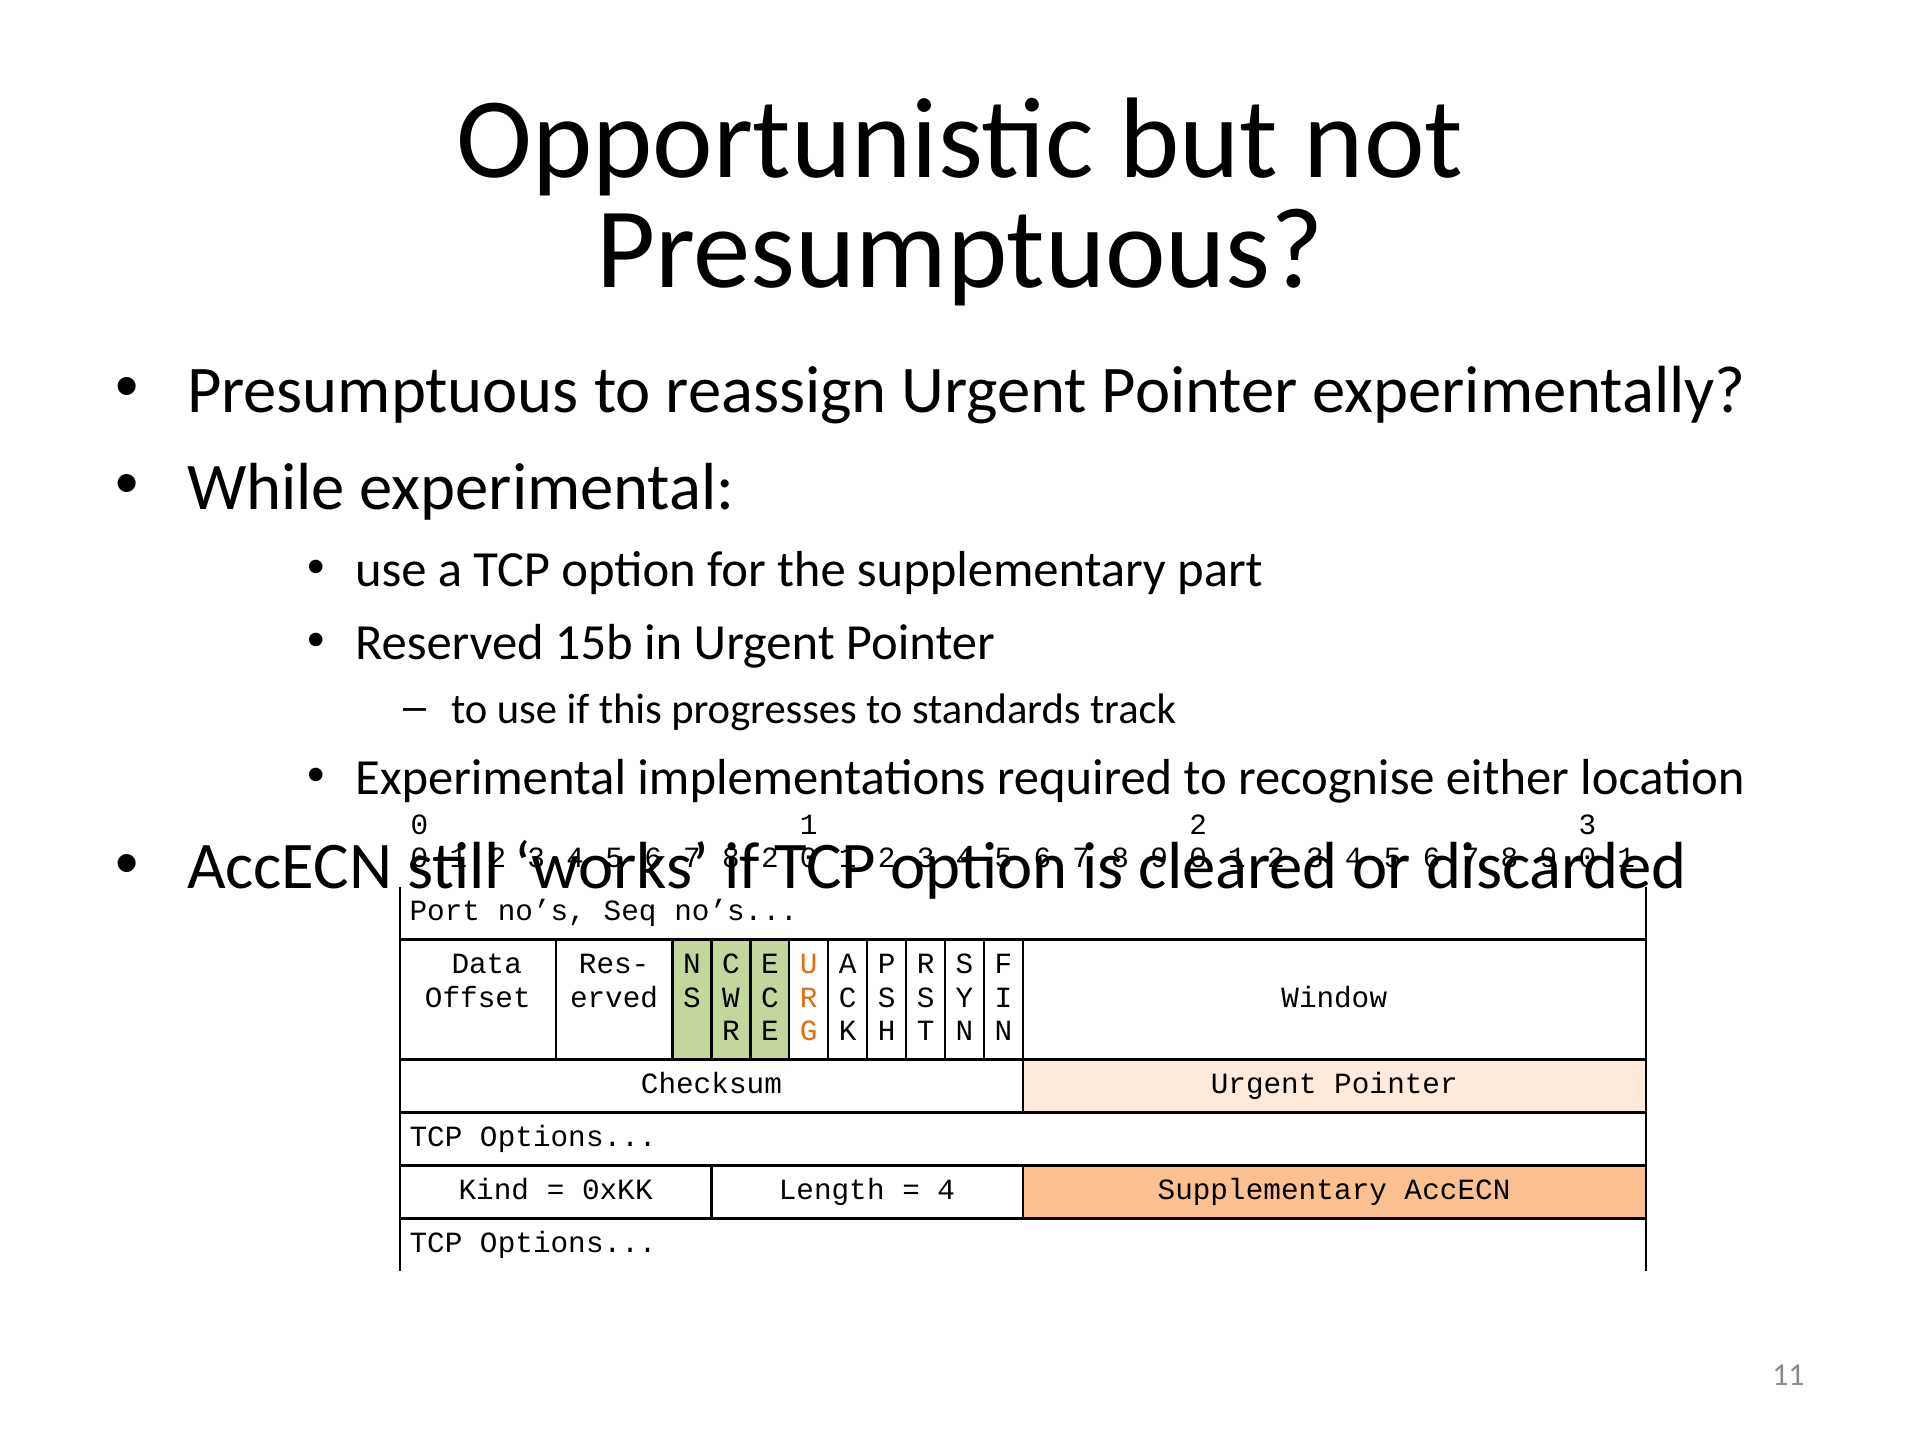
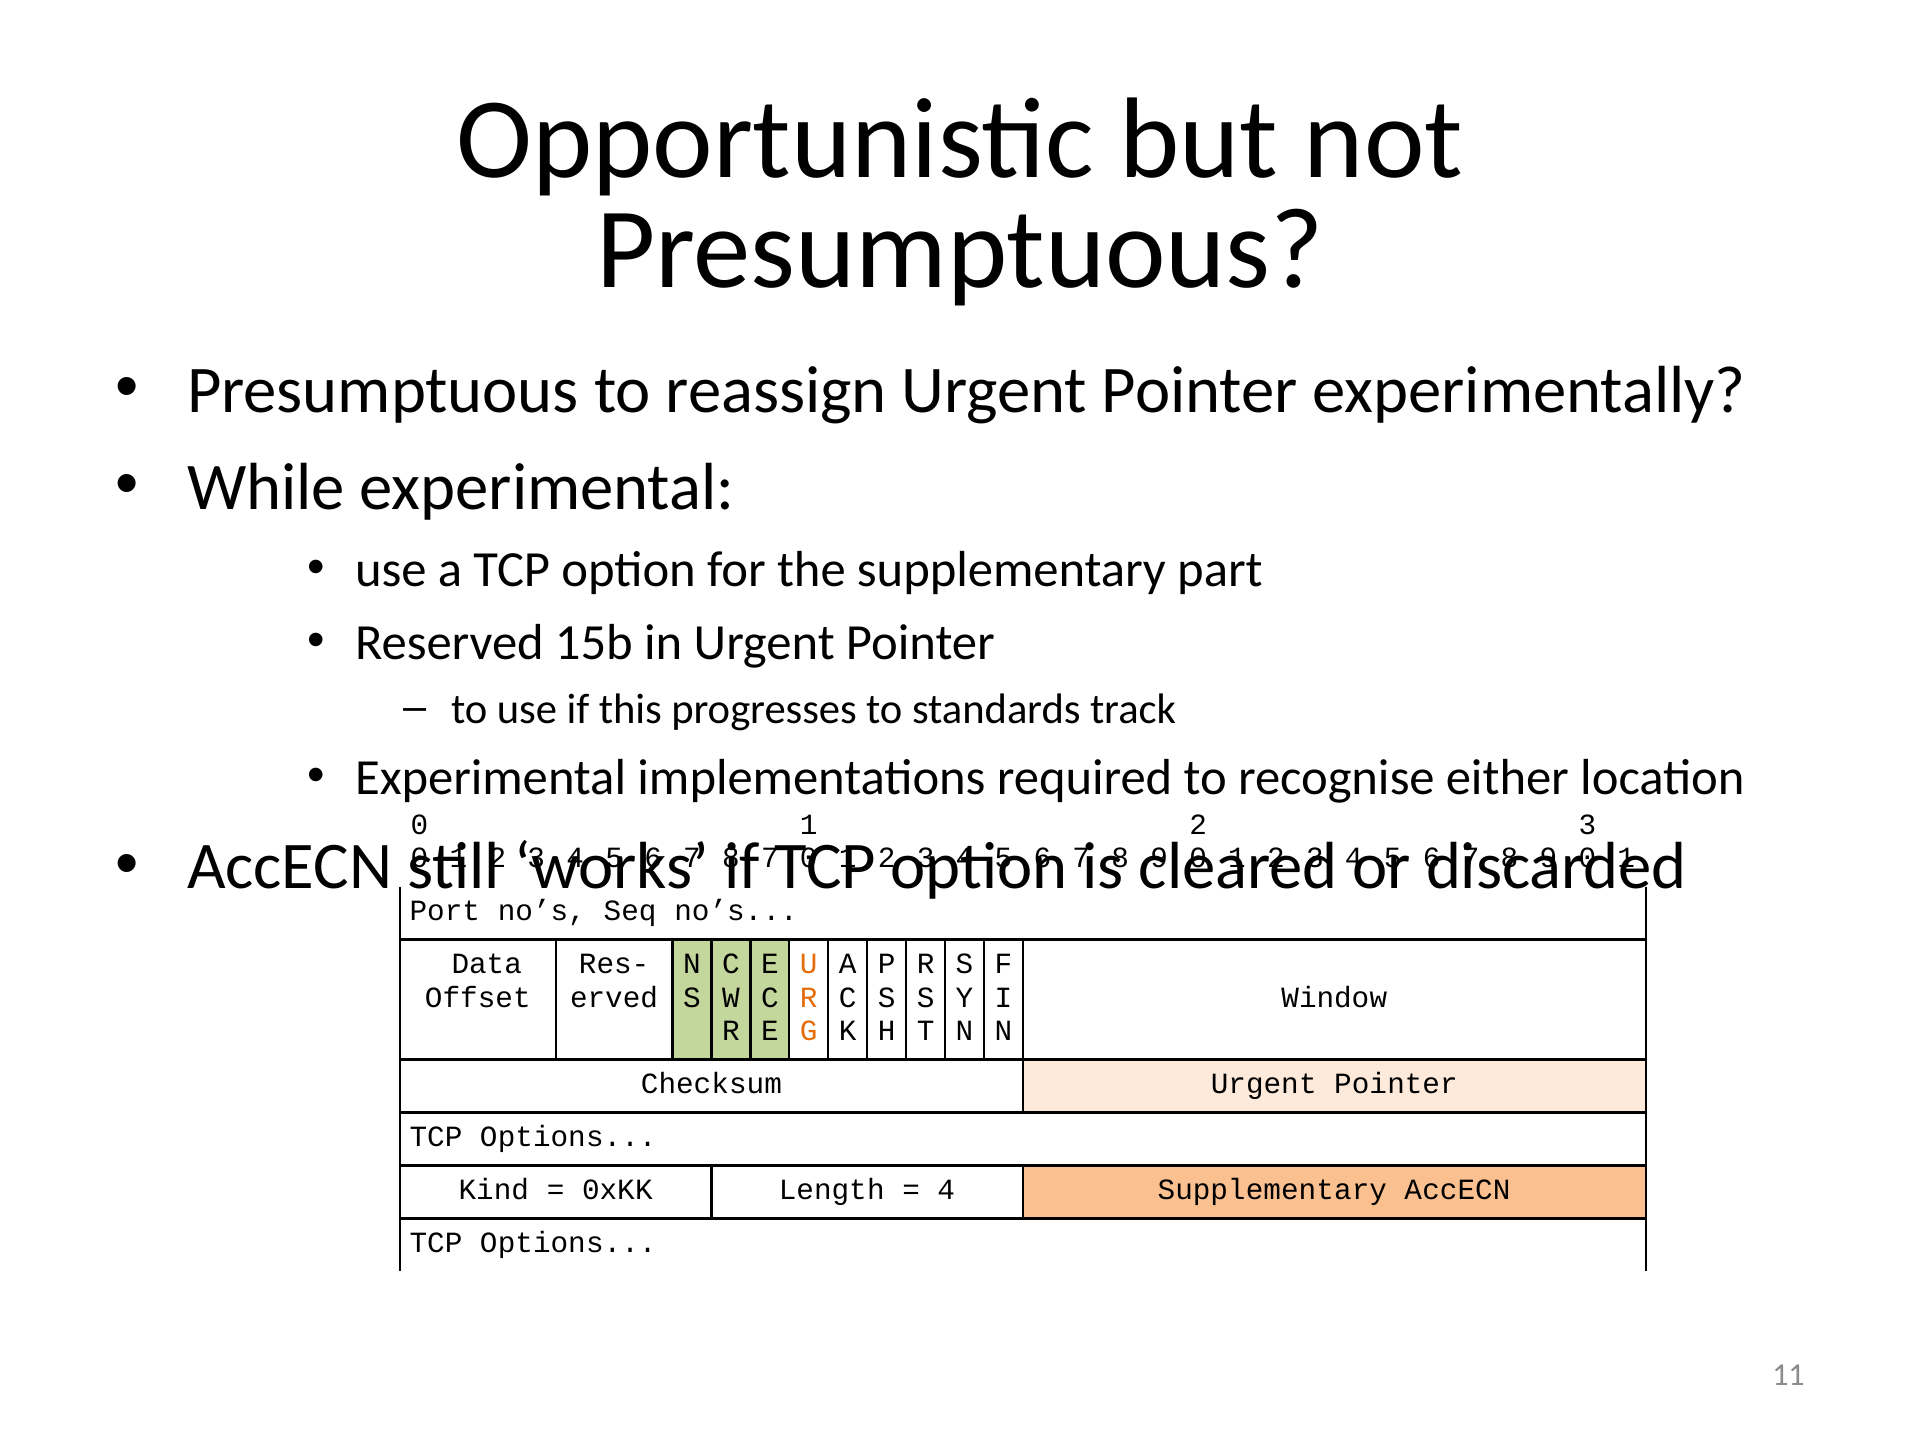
2 at (770, 858): 2 -> 7
